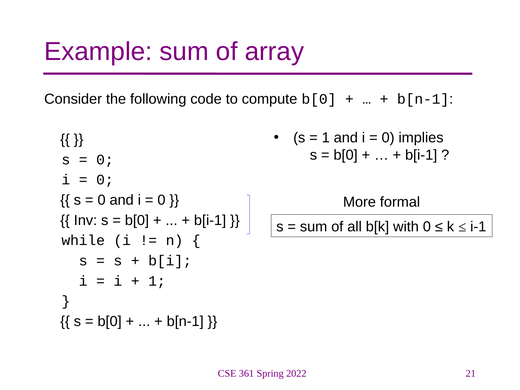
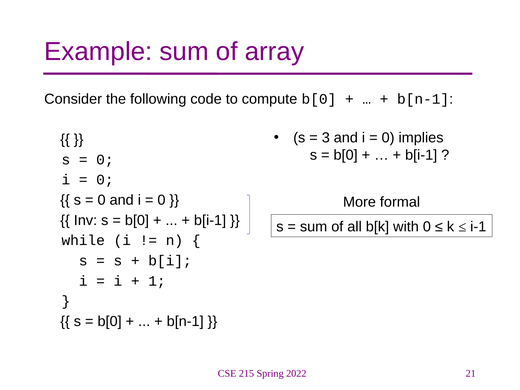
1 at (326, 138): 1 -> 3
361: 361 -> 215
